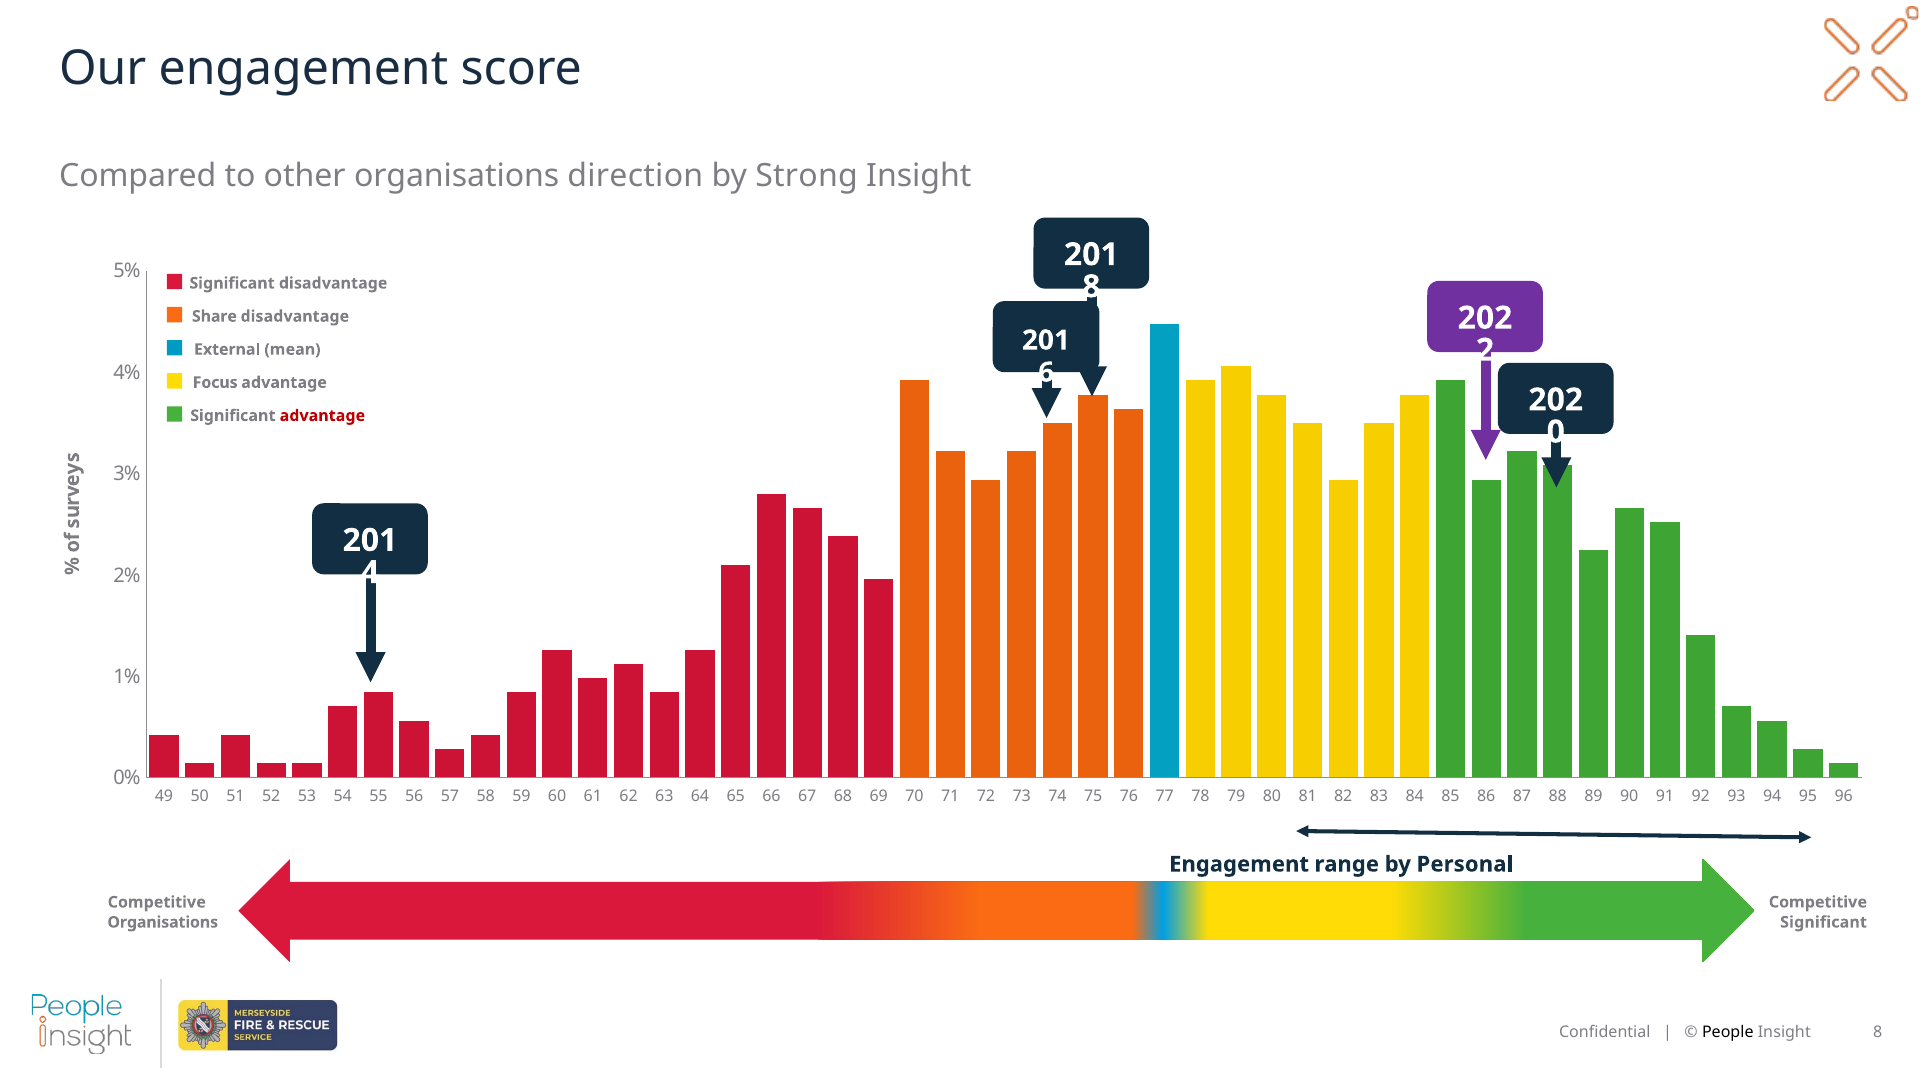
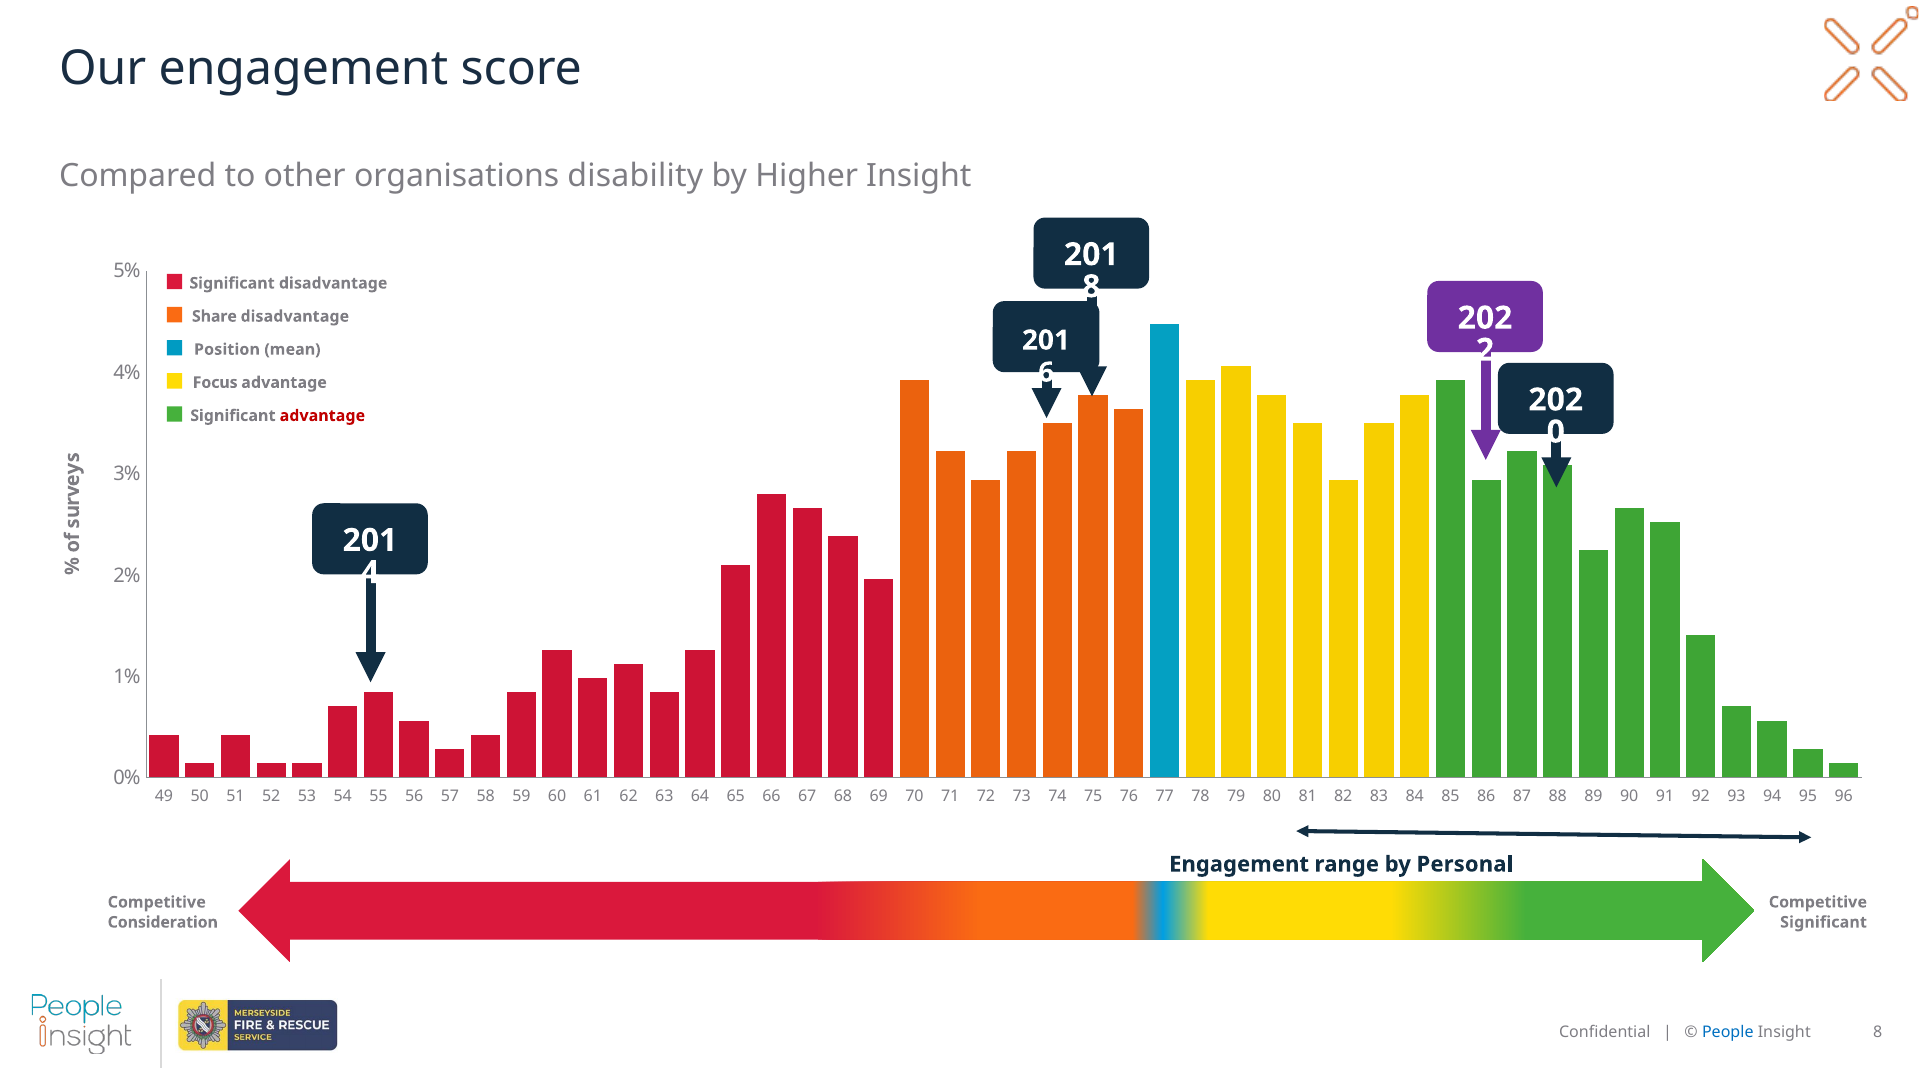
direction: direction -> disability
Strong: Strong -> Higher
External: External -> Position
Organisations at (163, 922): Organisations -> Consideration
People colour: black -> blue
